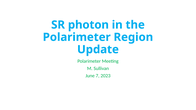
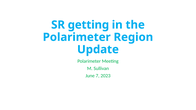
photon: photon -> getting
